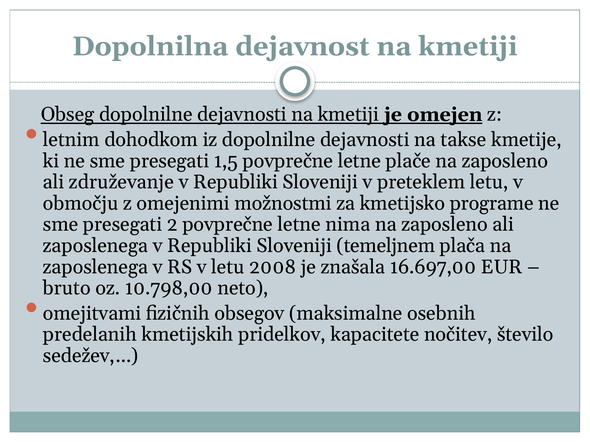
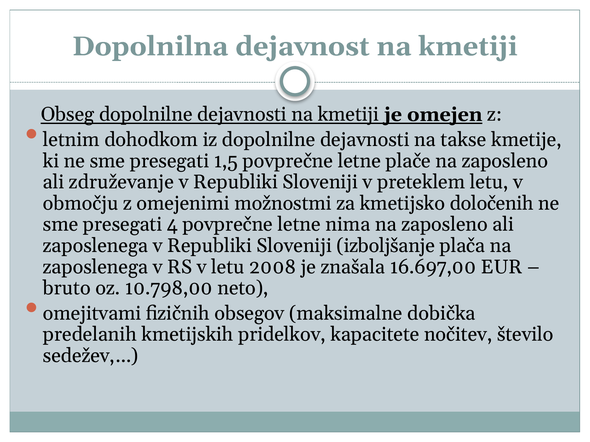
programe: programe -> določenih
2: 2 -> 4
temeljnem: temeljnem -> izboljšanje
osebnih: osebnih -> dobička
